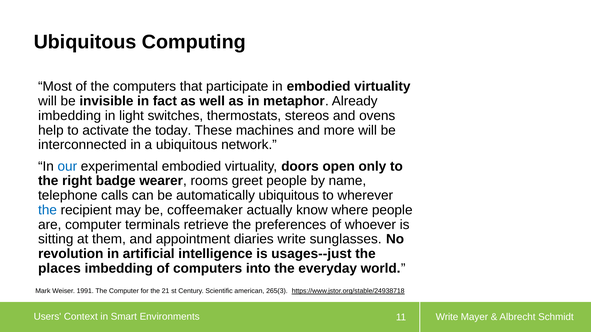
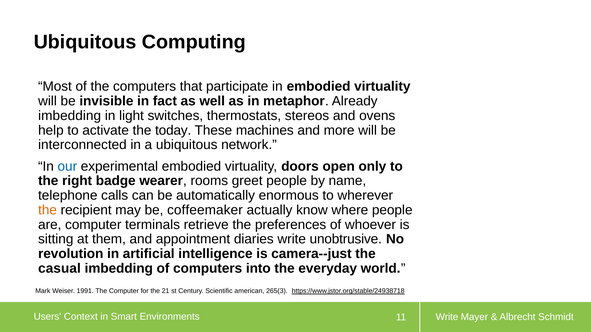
automatically ubiquitous: ubiquitous -> enormous
the at (48, 210) colour: blue -> orange
sunglasses: sunglasses -> unobtrusive
usages--just: usages--just -> camera--just
places: places -> casual
